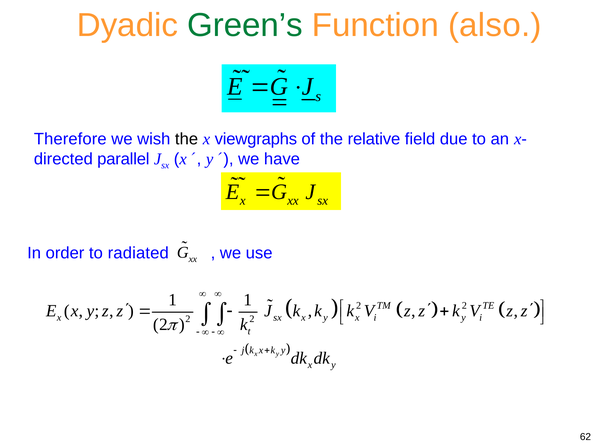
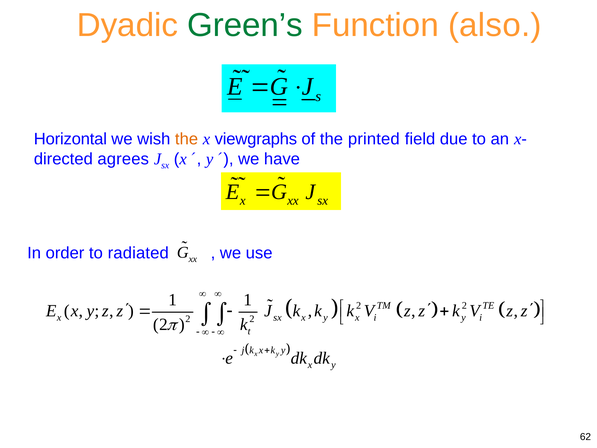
Therefore: Therefore -> Horizontal
the at (187, 139) colour: black -> orange
relative: relative -> printed
parallel: parallel -> agrees
